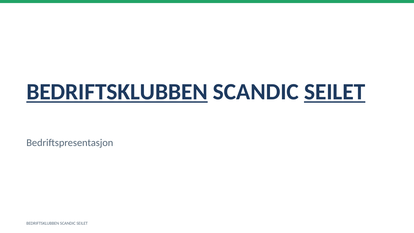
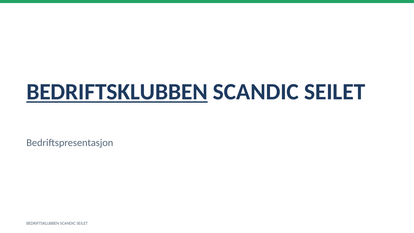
SEILET at (335, 92) underline: present -> none
